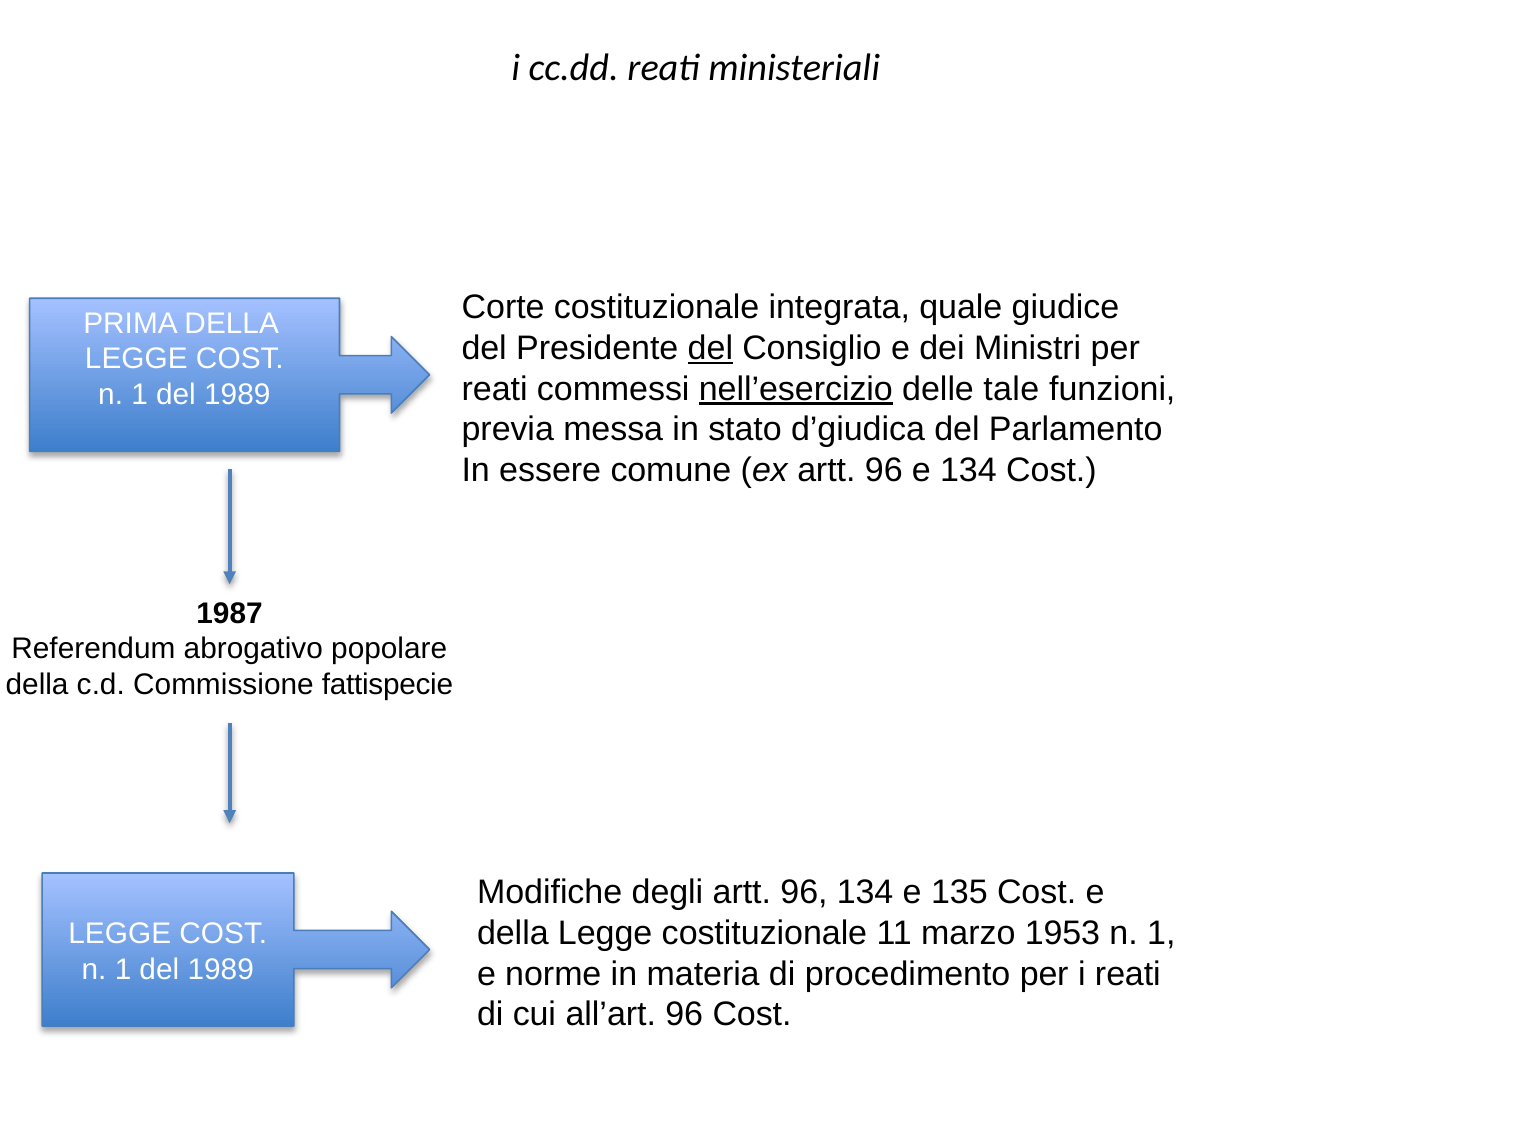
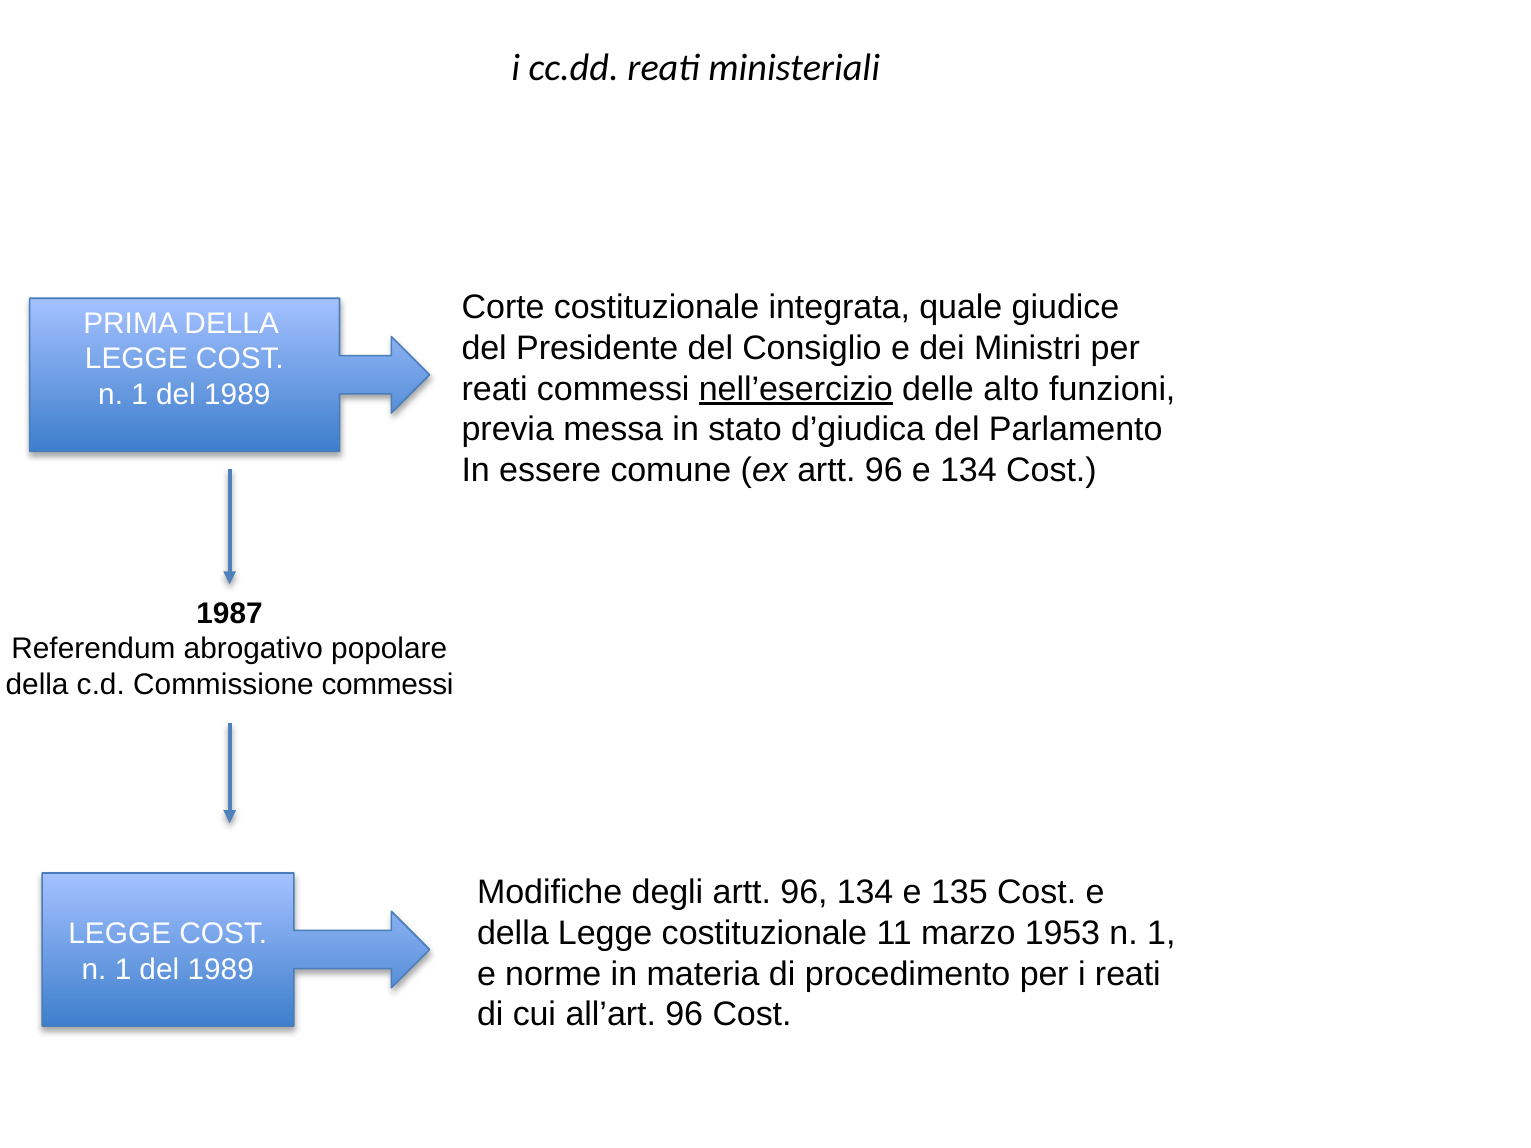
del at (710, 348) underline: present -> none
tale: tale -> alto
Commissione fattispecie: fattispecie -> commessi
